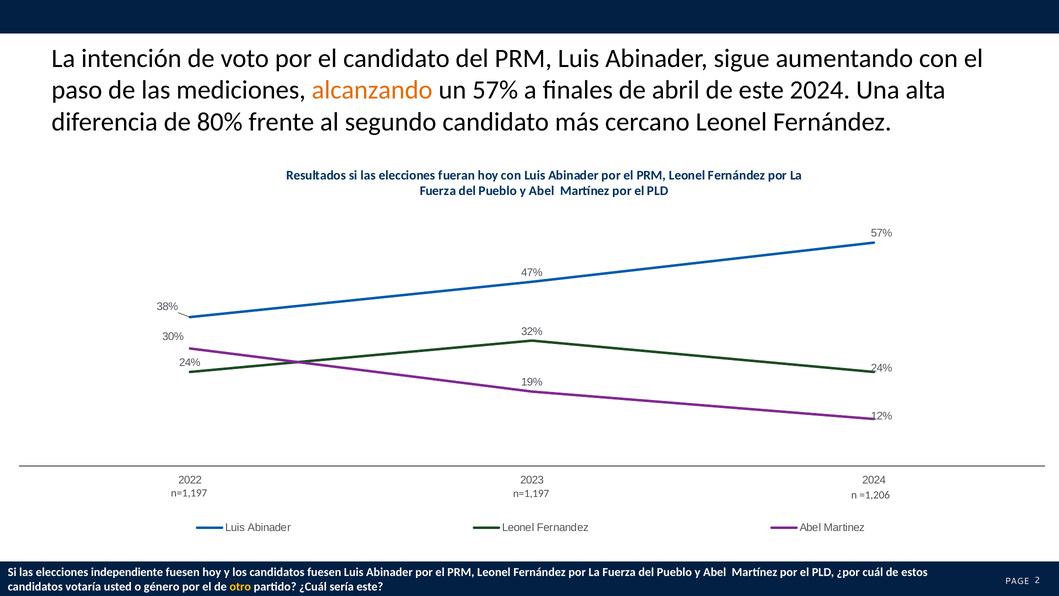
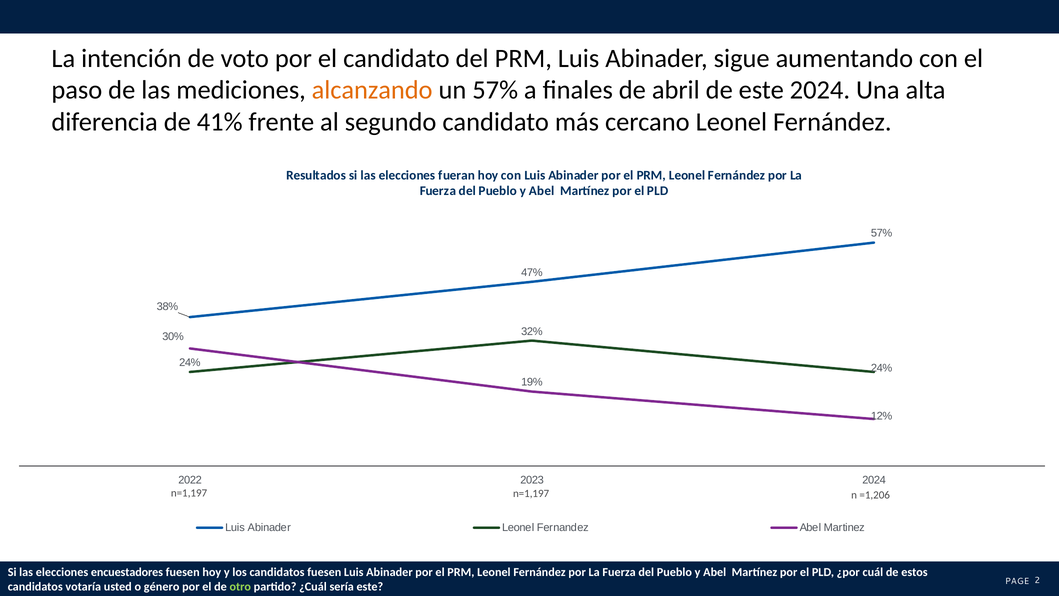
80%: 80% -> 41%
independiente: independiente -> encuestadores
otro colour: yellow -> light green
